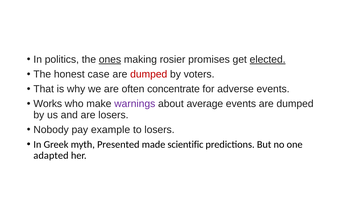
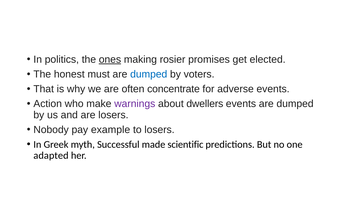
elected underline: present -> none
case: case -> must
dumped at (149, 74) colour: red -> blue
Works: Works -> Action
average: average -> dwellers
Presented: Presented -> Successful
